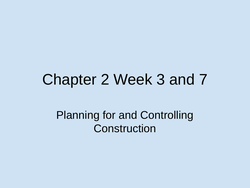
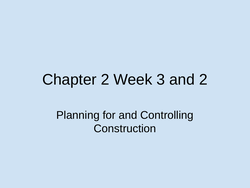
and 7: 7 -> 2
